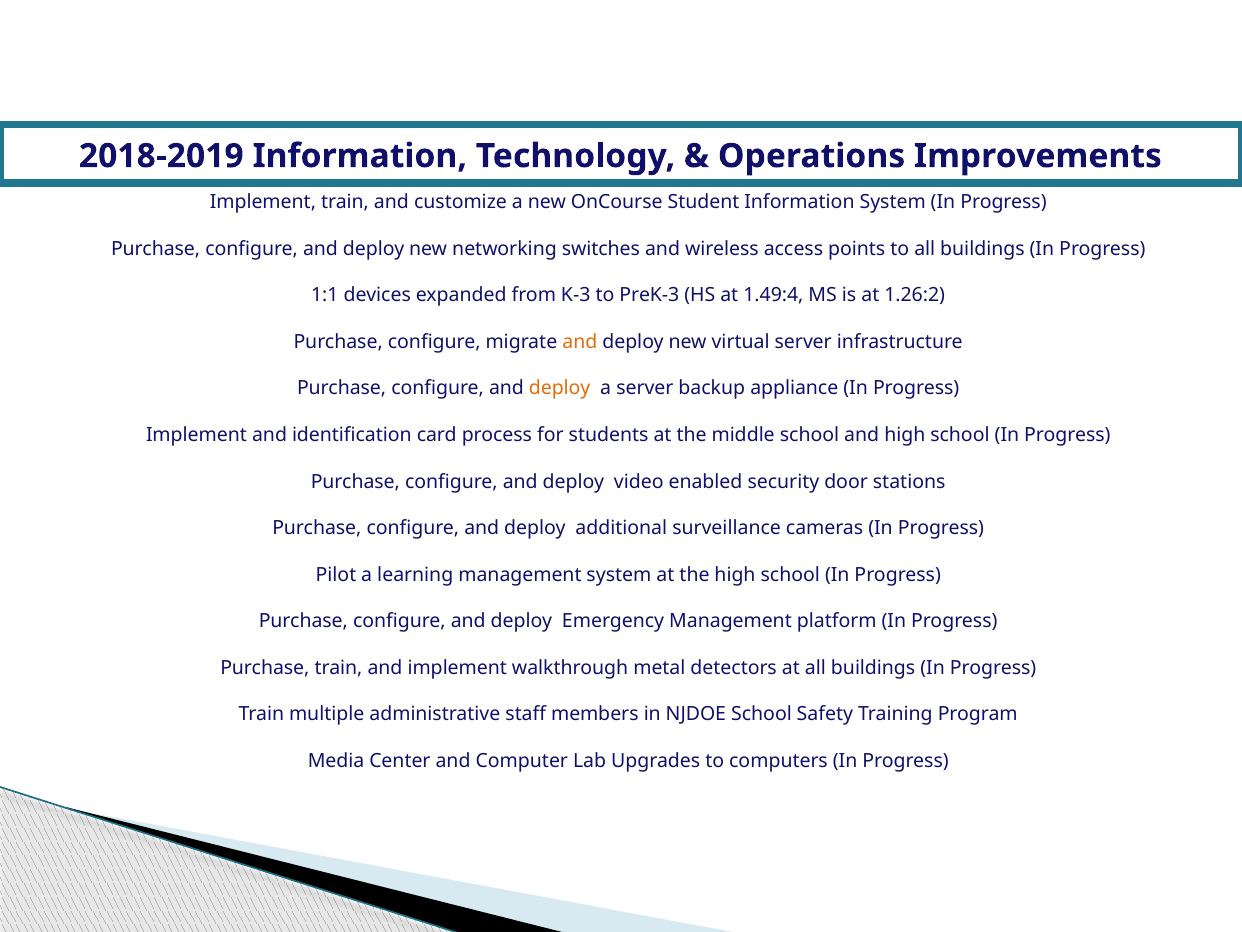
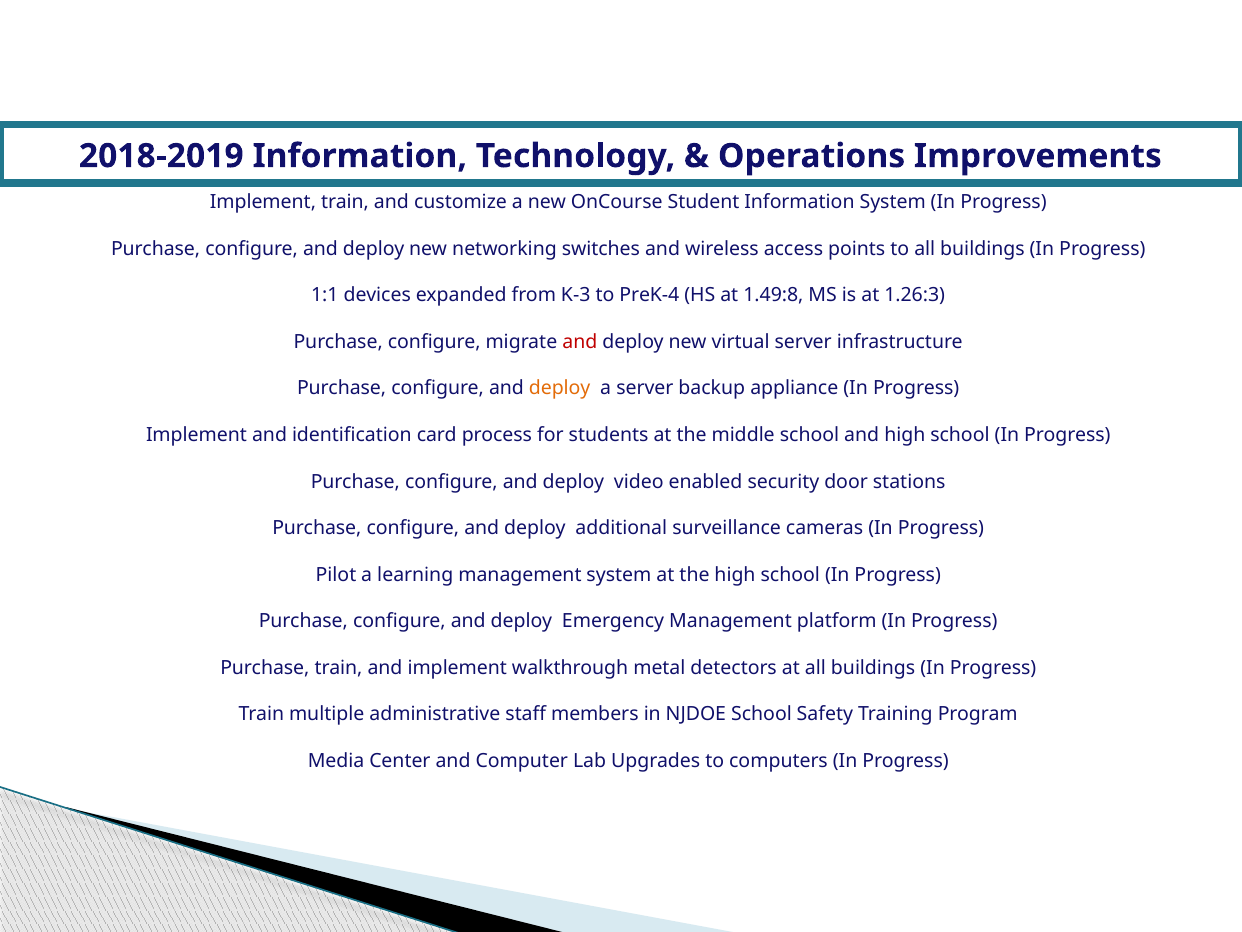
PreK-3: PreK-3 -> PreK-4
1.49:4: 1.49:4 -> 1.49:8
1.26:2: 1.26:2 -> 1.26:3
and at (580, 342) colour: orange -> red
